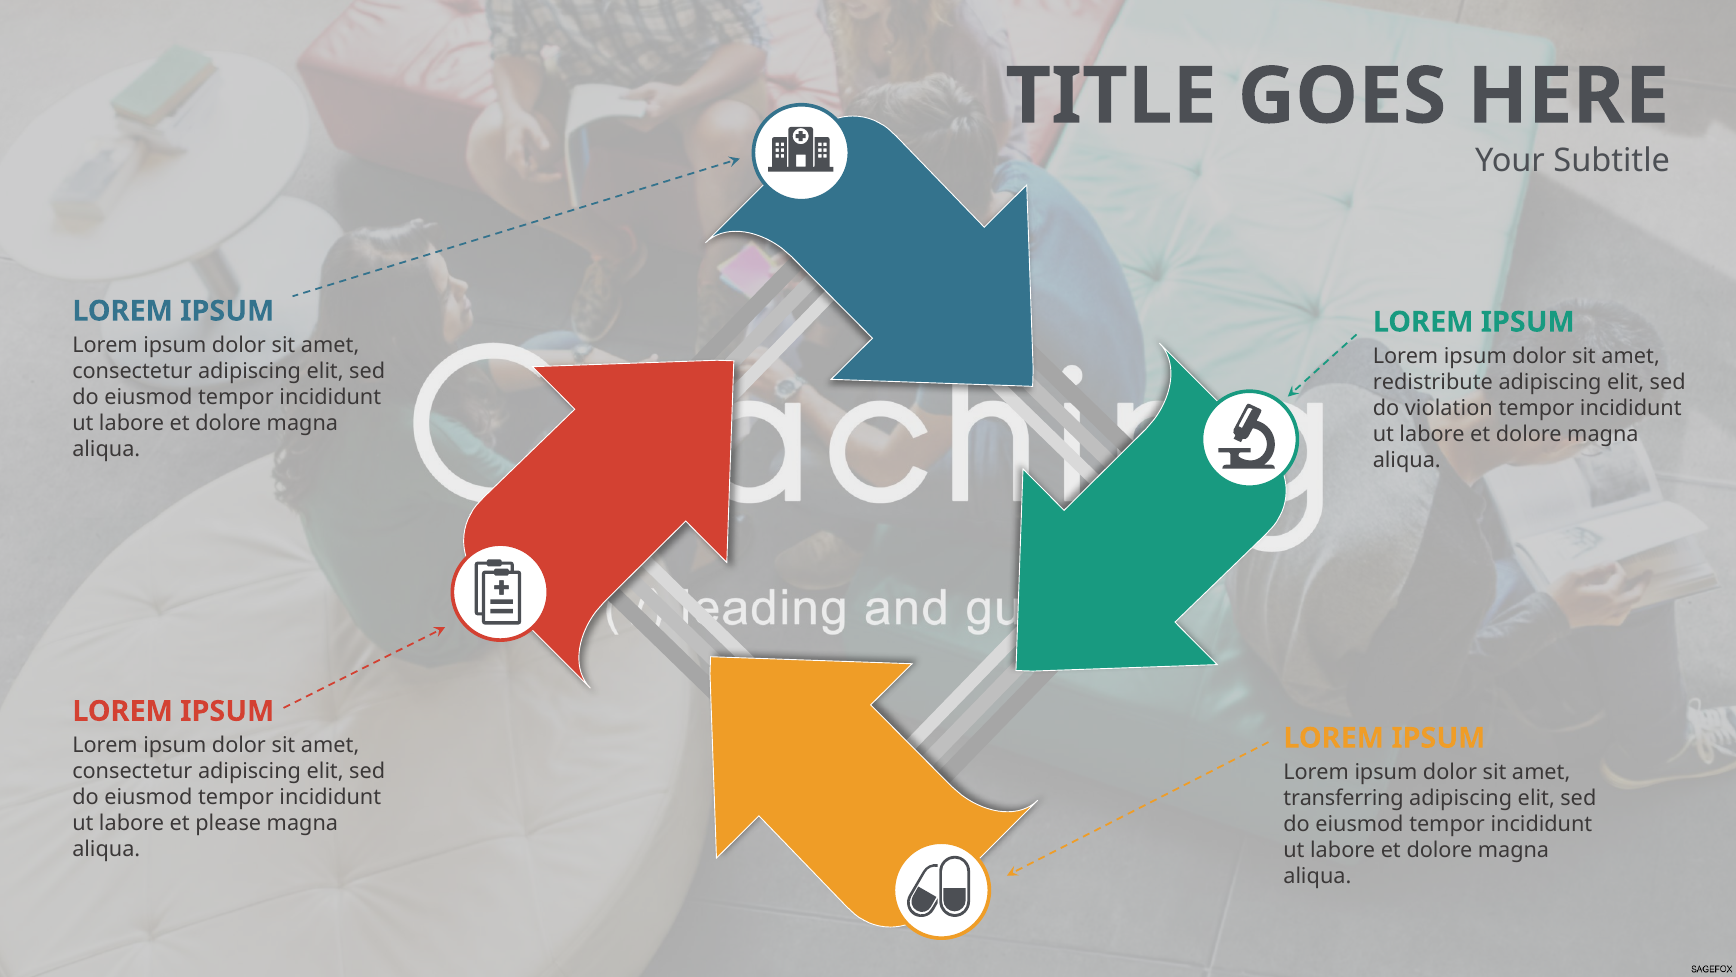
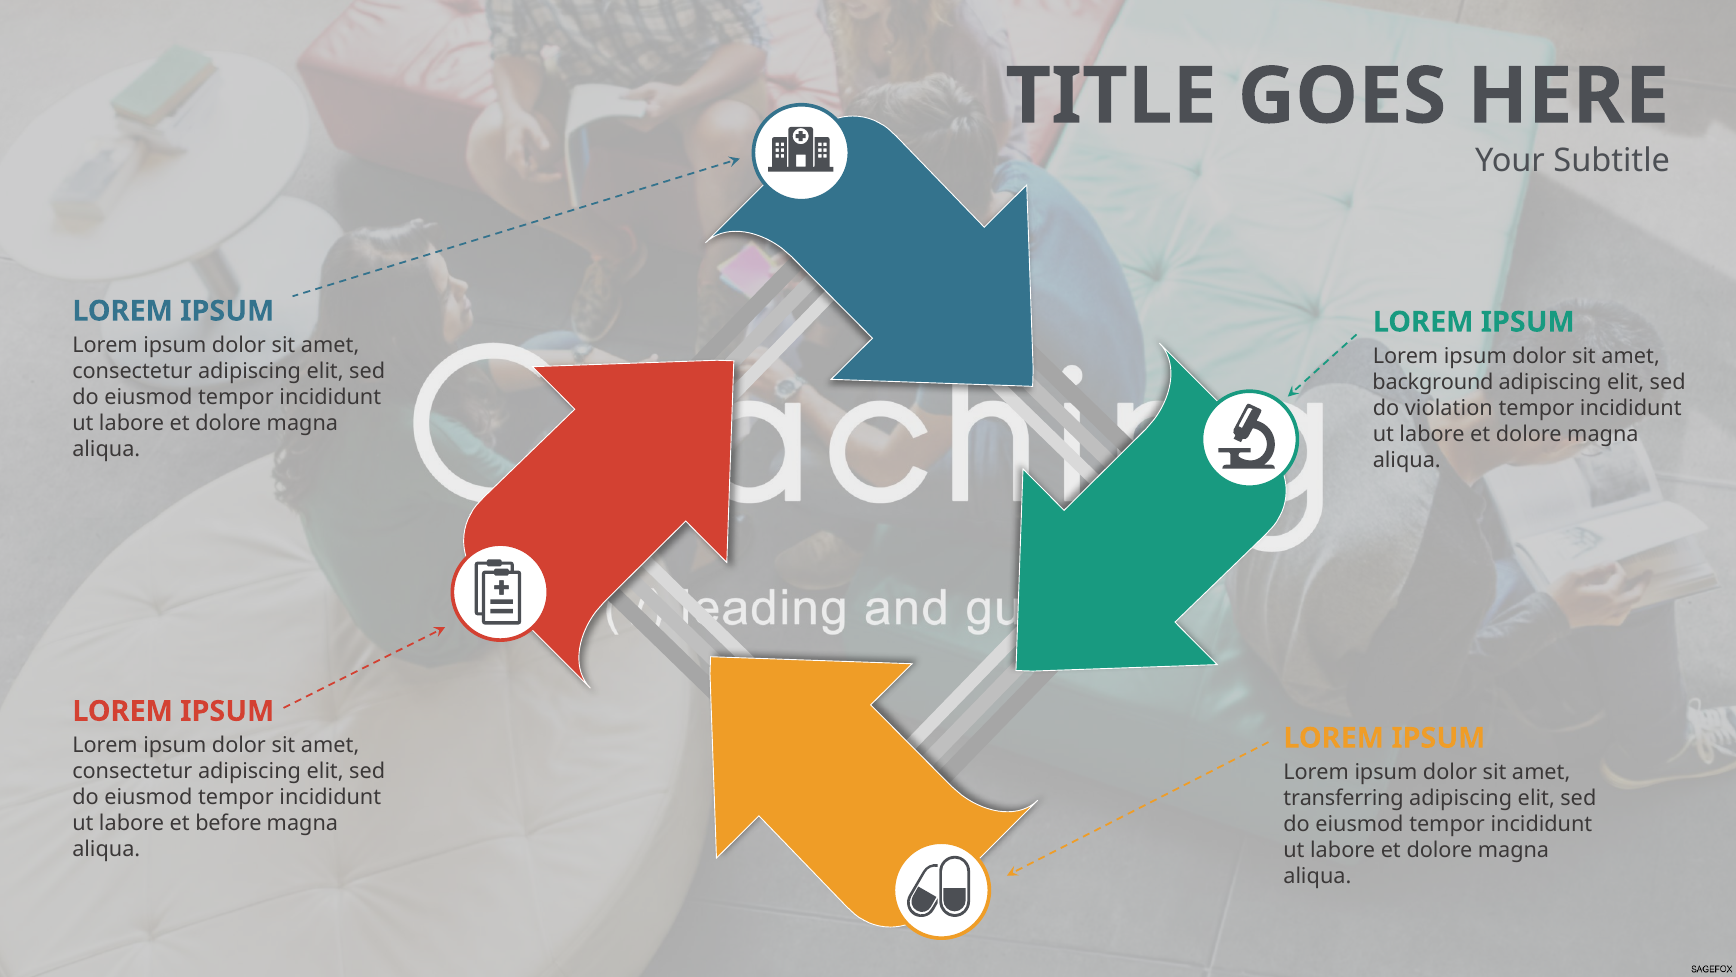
redistribute: redistribute -> background
please: please -> before
